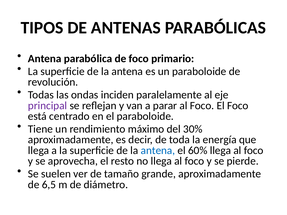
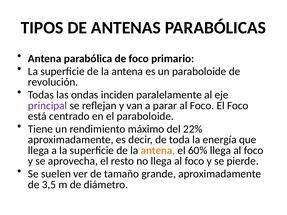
30%: 30% -> 22%
antena at (158, 151) colour: blue -> orange
6,5: 6,5 -> 3,5
